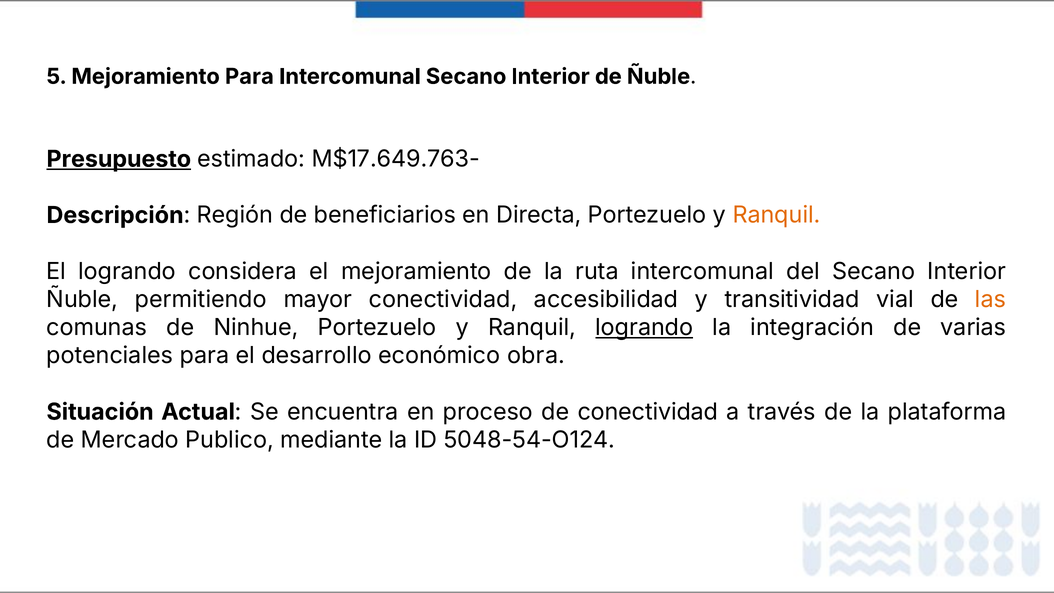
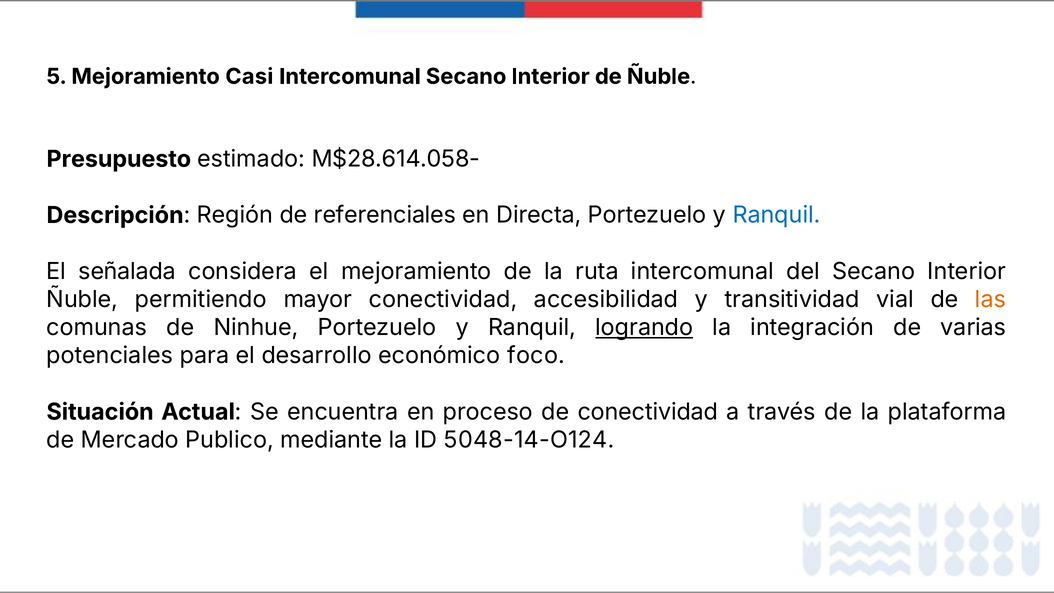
Mejoramiento Para: Para -> Casi
Presupuesto underline: present -> none
M$17.649.763-: M$17.649.763- -> M$28.614.058-
beneficiarios: beneficiarios -> referenciales
Ranquil at (777, 215) colour: orange -> blue
El logrando: logrando -> señalada
obra: obra -> foco
5048-54-O124: 5048-54-O124 -> 5048-14-O124
